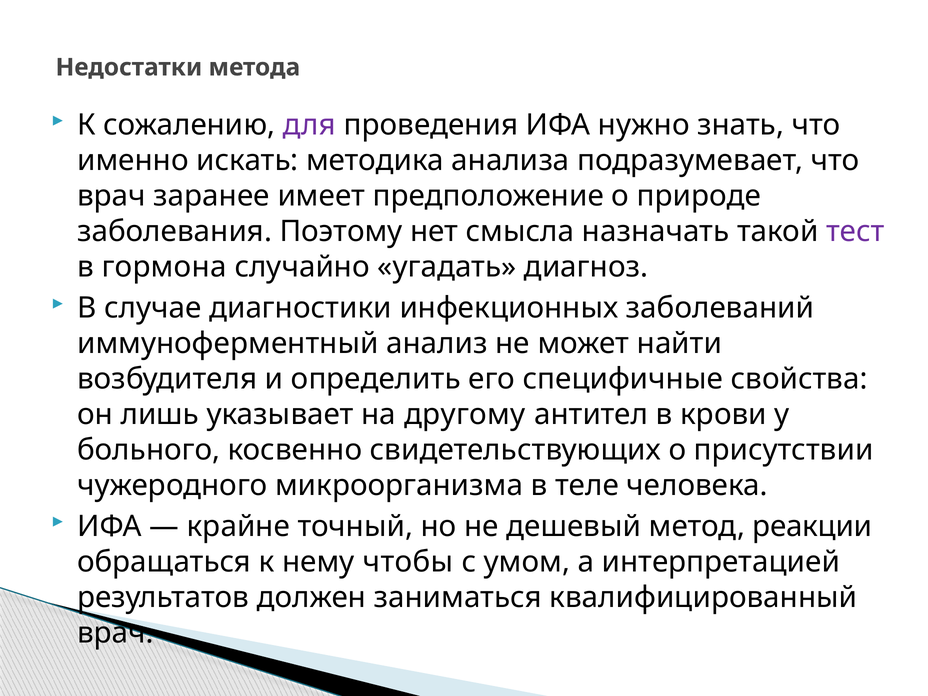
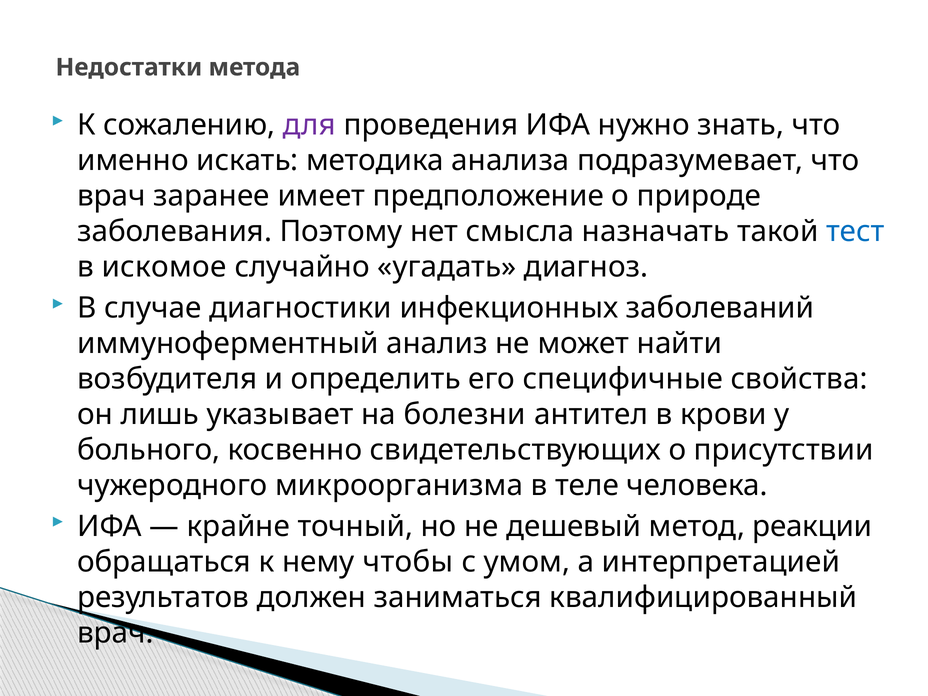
тест colour: purple -> blue
гормона: гормона -> искомое
другому: другому -> болезни
